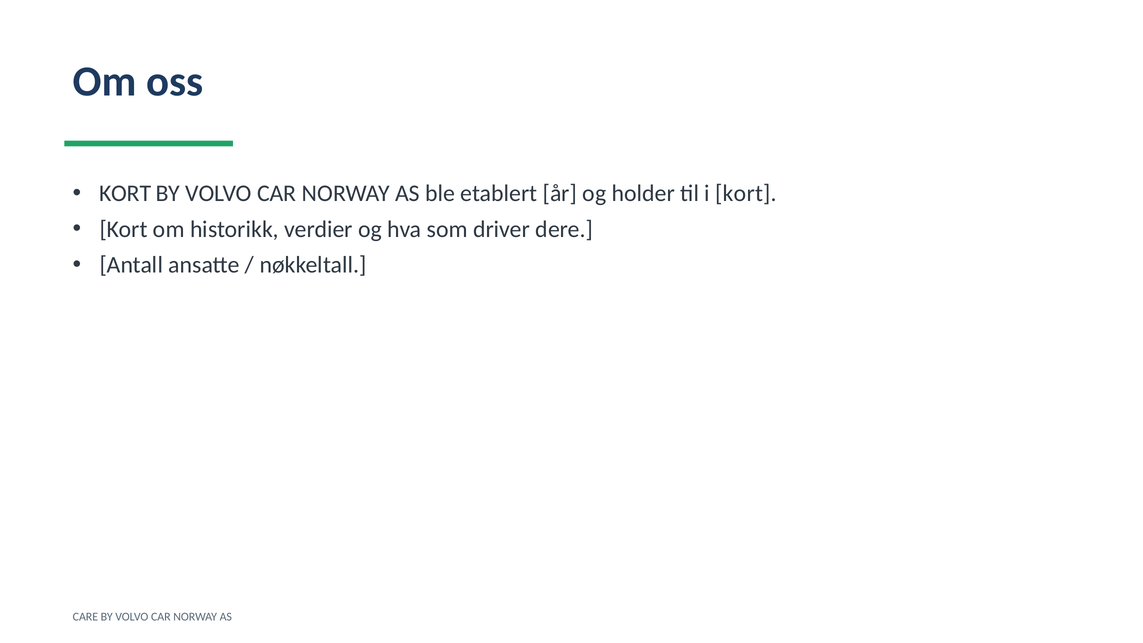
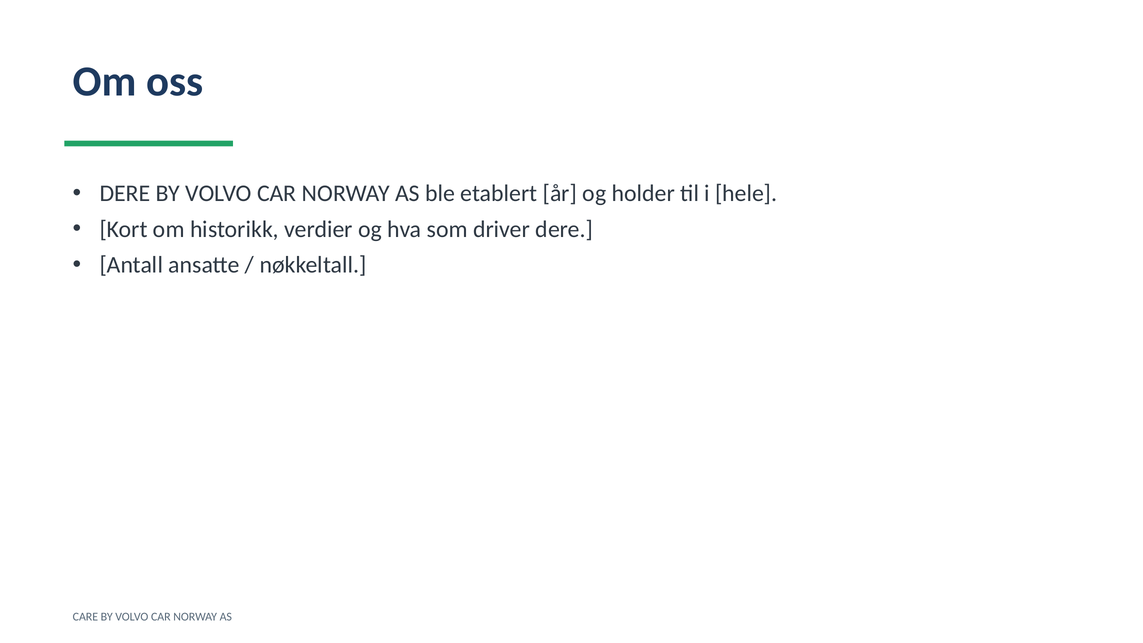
KORT at (125, 194): KORT -> DERE
i kort: kort -> hele
